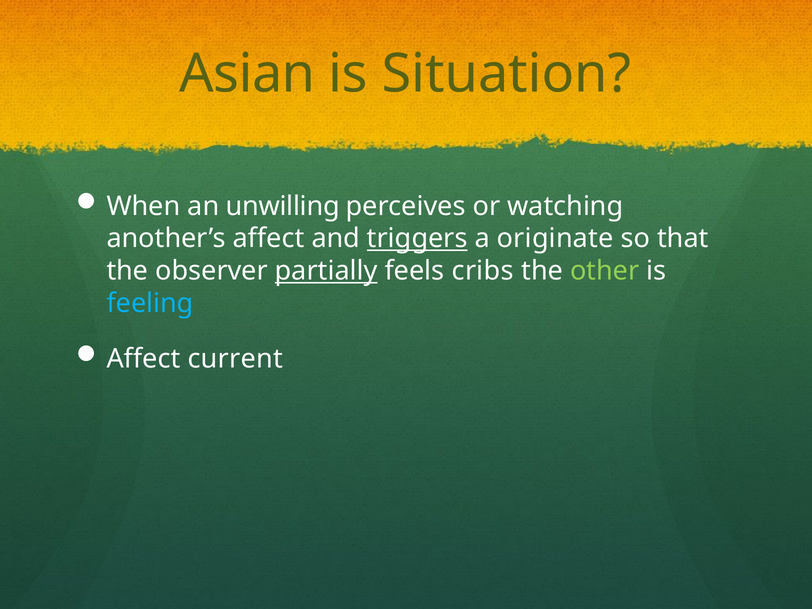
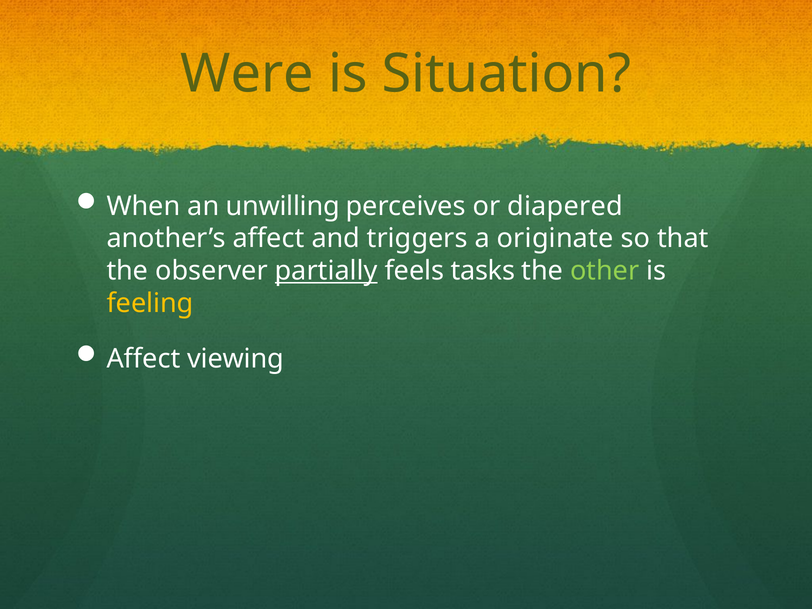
Asian: Asian -> Were
watching: watching -> diapered
triggers underline: present -> none
cribs: cribs -> tasks
feeling colour: light blue -> yellow
current: current -> viewing
